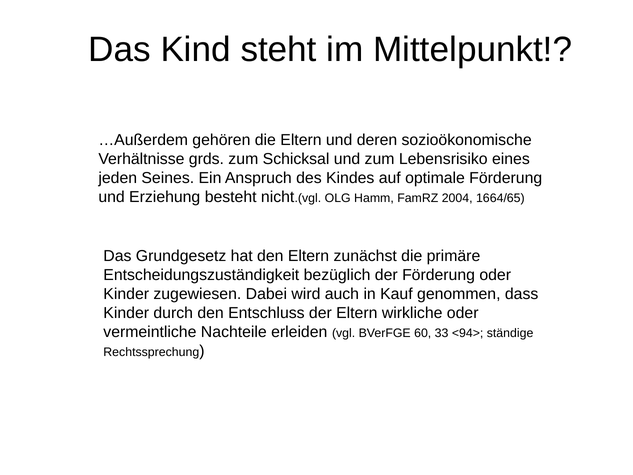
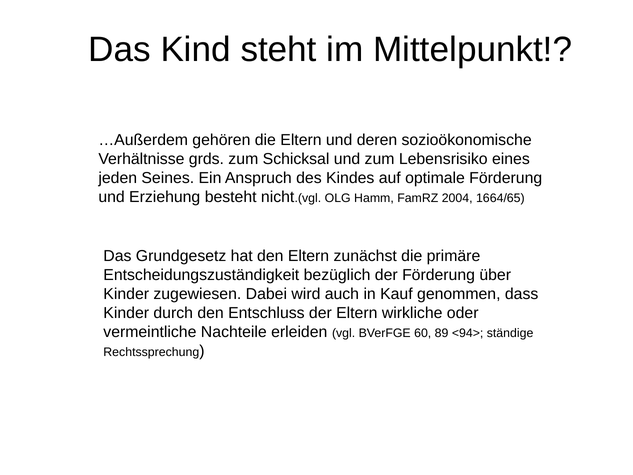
Förderung oder: oder -> über
33: 33 -> 89
